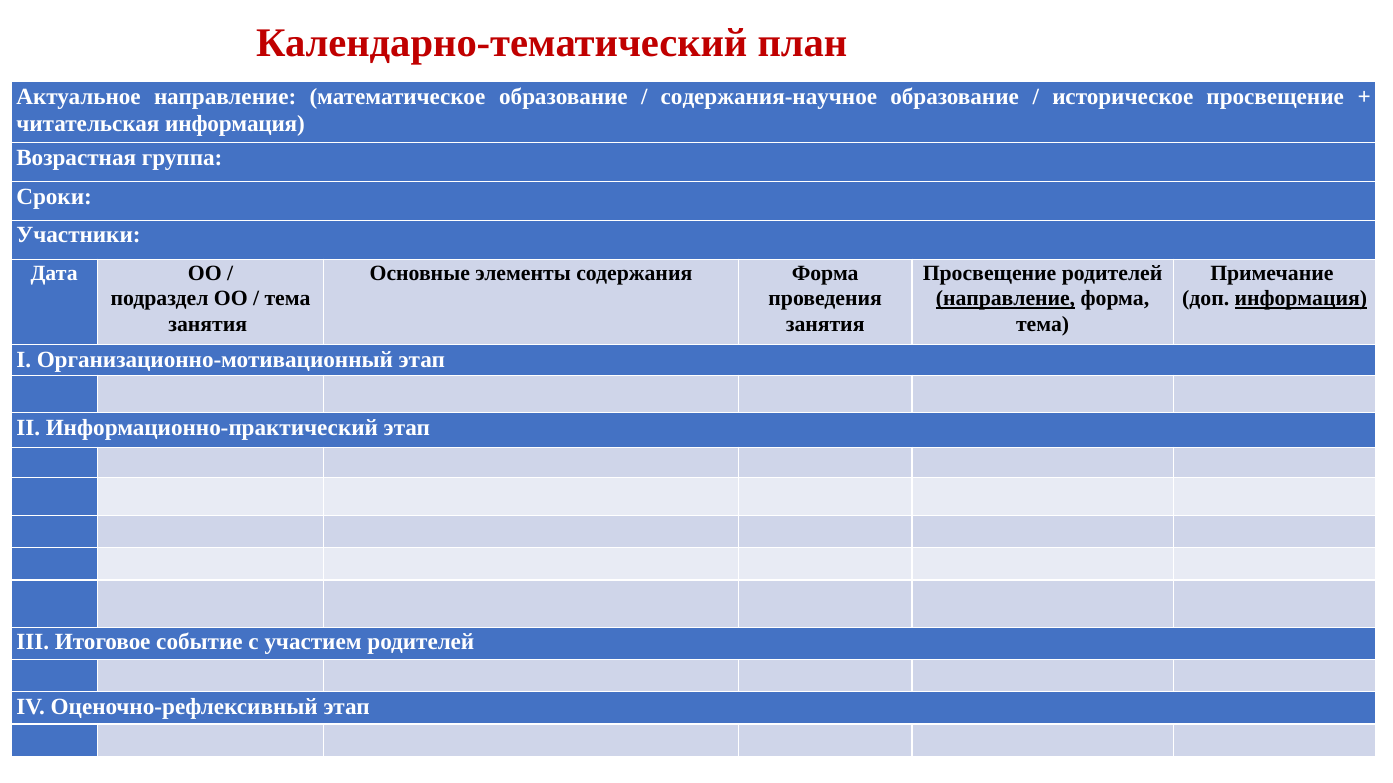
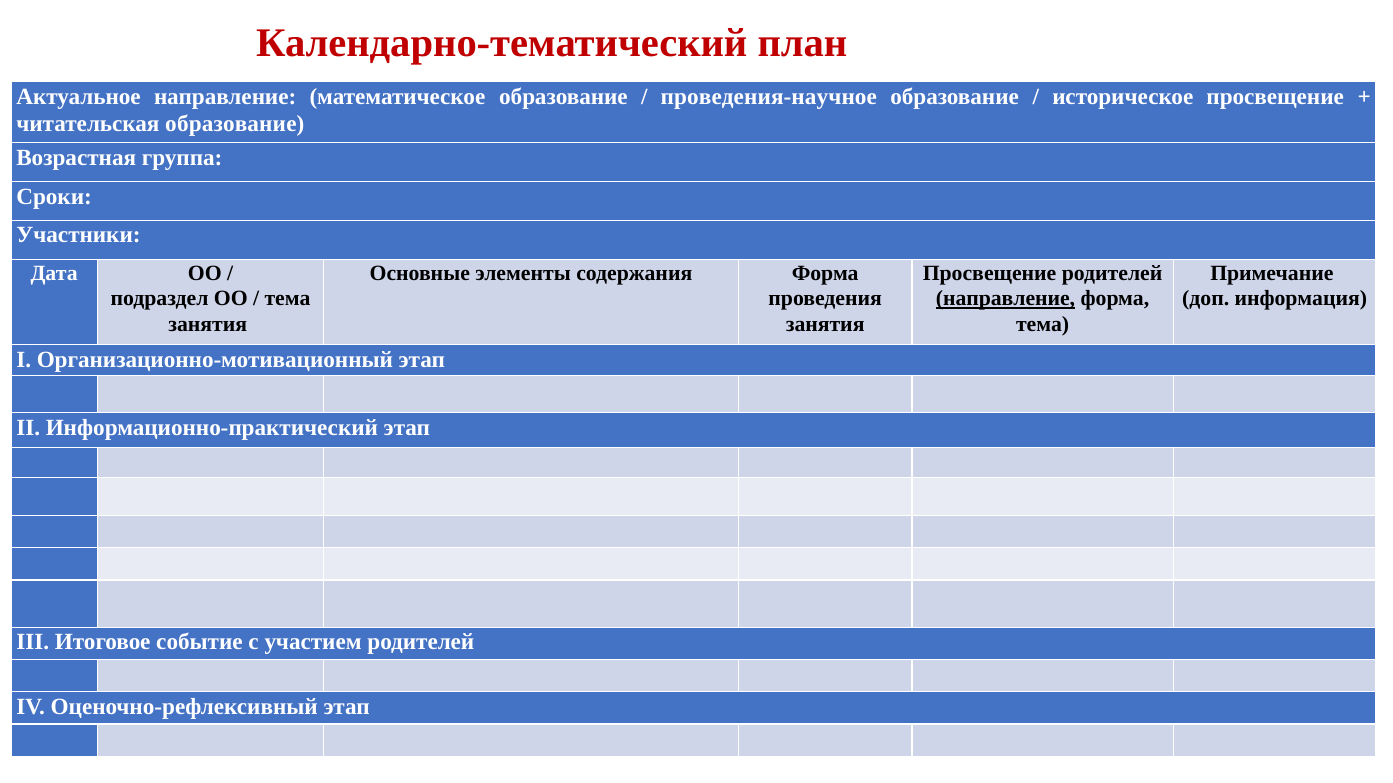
содержания-научное: содержания-научное -> проведения-научное
читательская информация: информация -> образование
информация at (1301, 299) underline: present -> none
